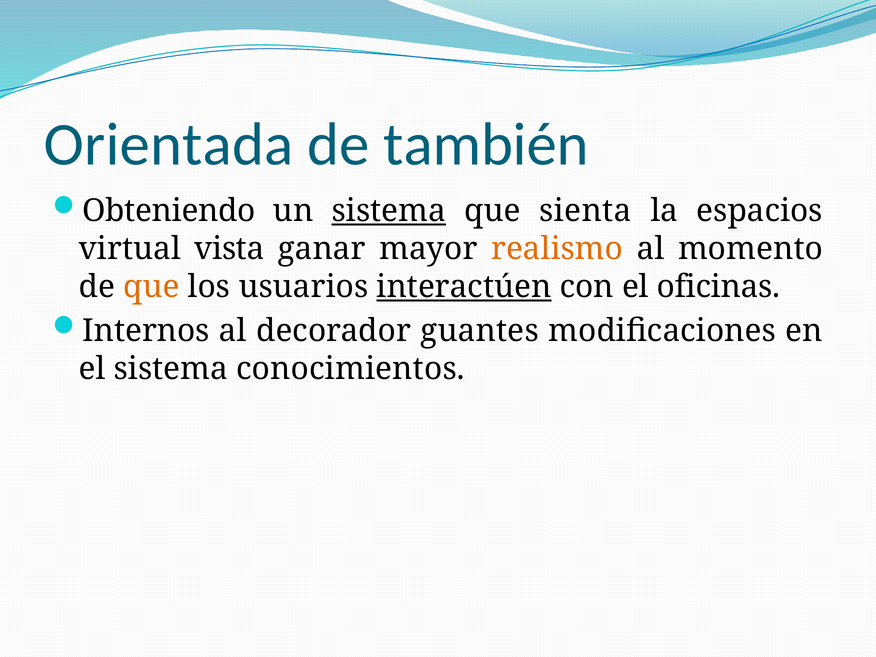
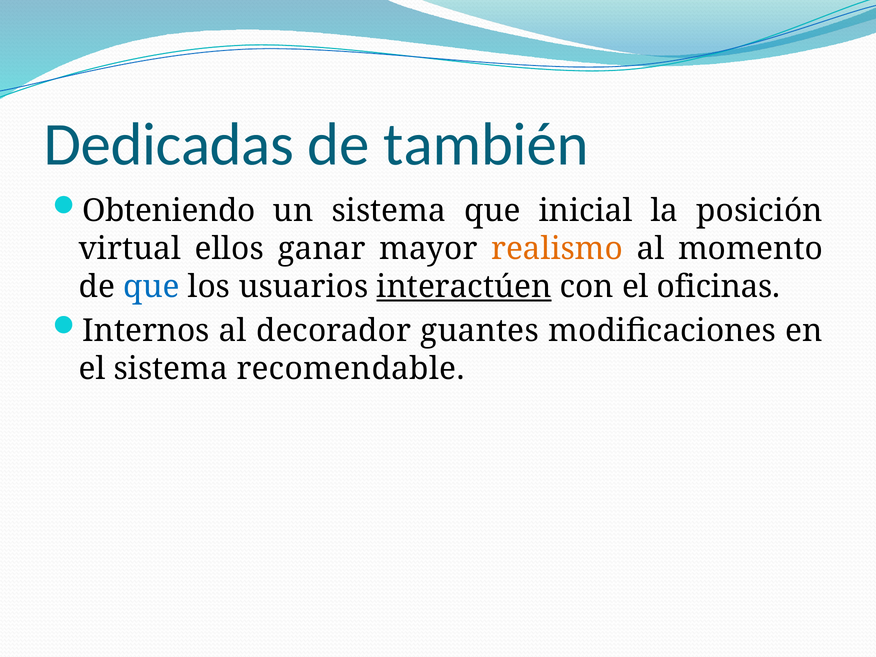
Orientada: Orientada -> Dedicadas
sistema at (389, 211) underline: present -> none
sienta: sienta -> inicial
espacios: espacios -> posición
vista: vista -> ellos
que at (151, 287) colour: orange -> blue
conocimientos: conocimientos -> recomendable
